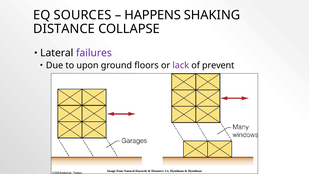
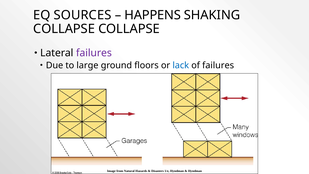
DISTANCE at (64, 29): DISTANCE -> COLLAPSE
upon: upon -> large
lack colour: purple -> blue
of prevent: prevent -> failures
